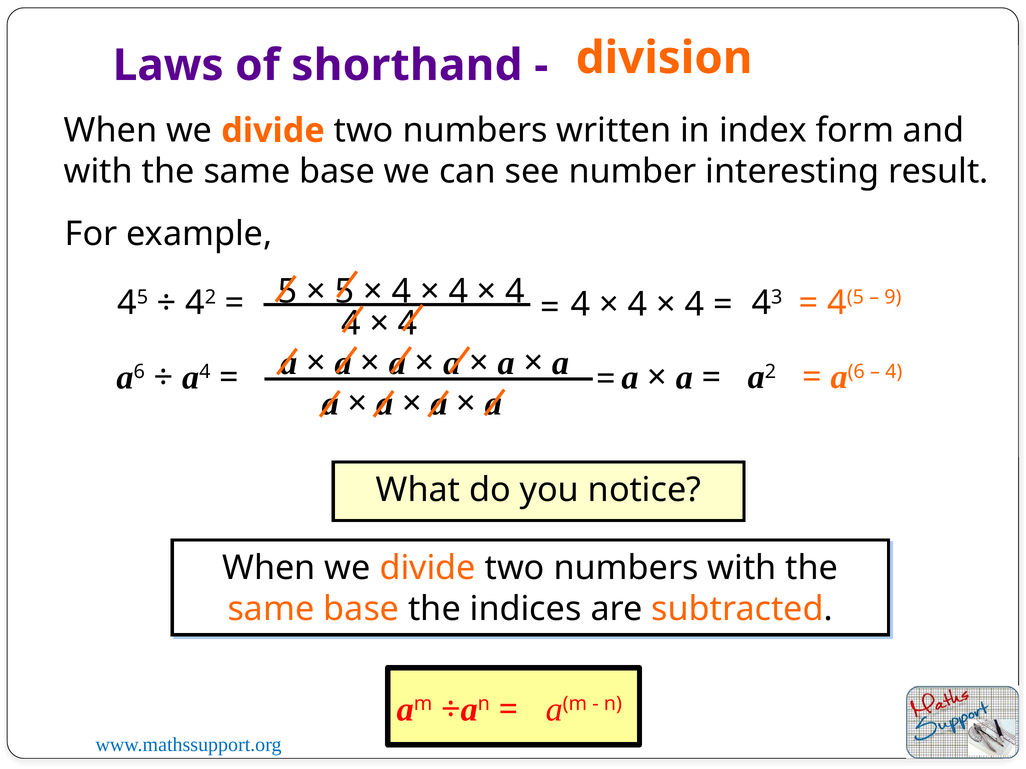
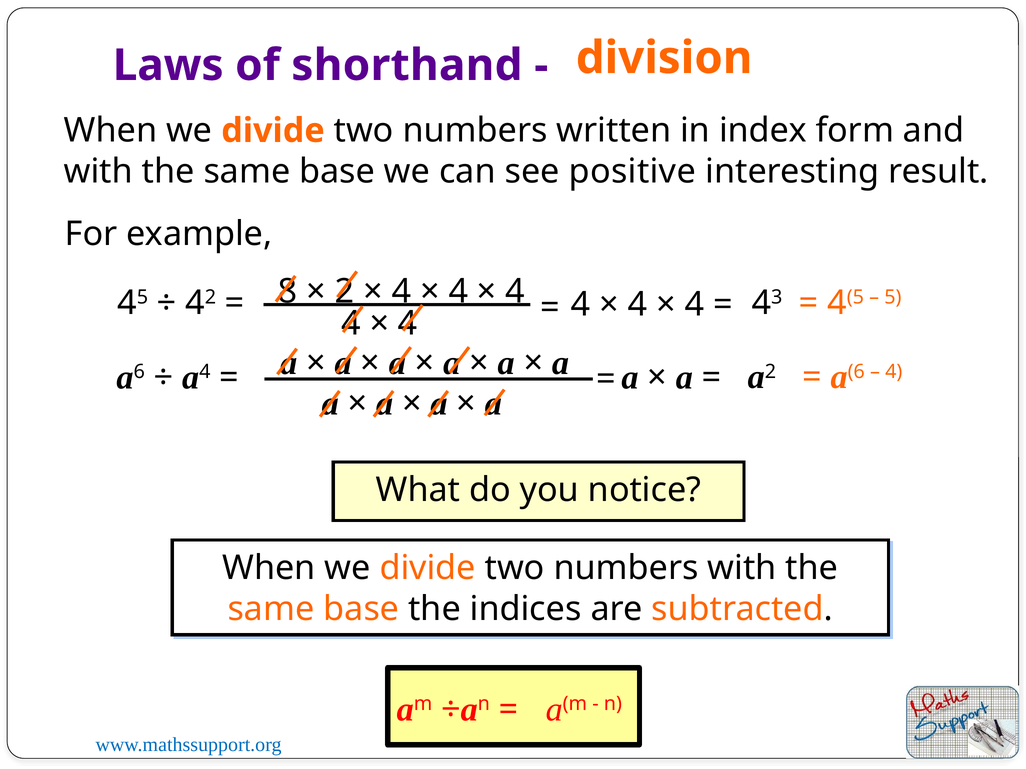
number: number -> positive
5 at (288, 292): 5 -> 8
5 at (344, 292): 5 -> 2
9: 9 -> 5
